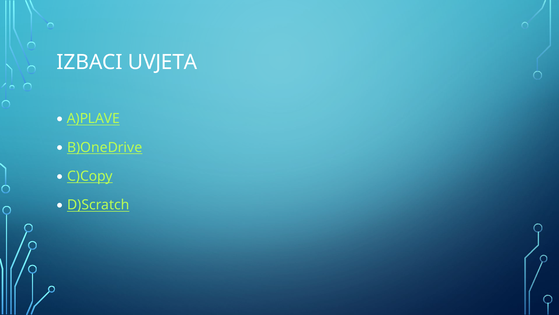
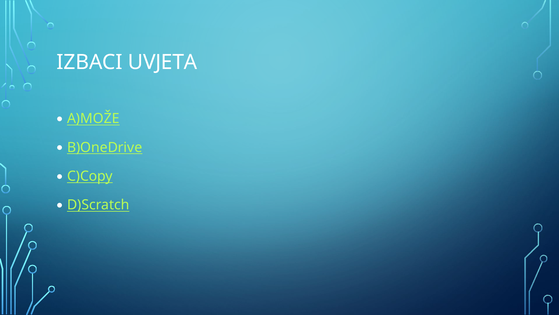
A)PLAVE: A)PLAVE -> A)MOŽE
